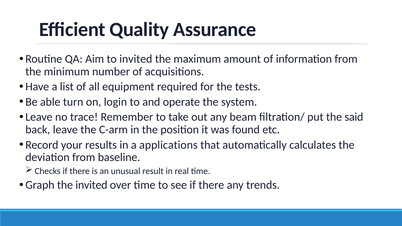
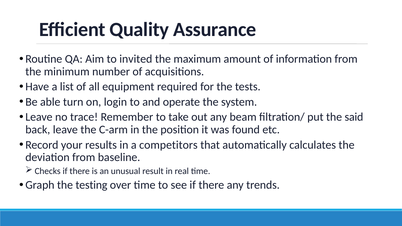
applications: applications -> competitors
the invited: invited -> testing
